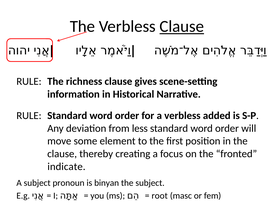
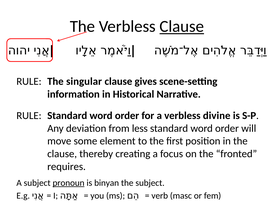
richness: richness -> singular
added: added -> divine
indicate: indicate -> requires
pronoun underline: none -> present
root: root -> verb
